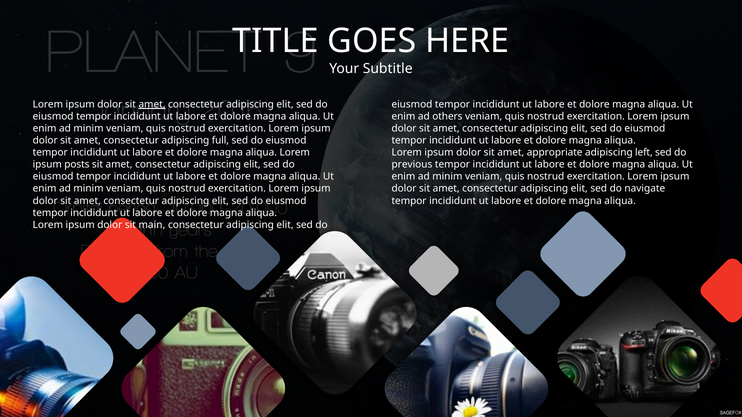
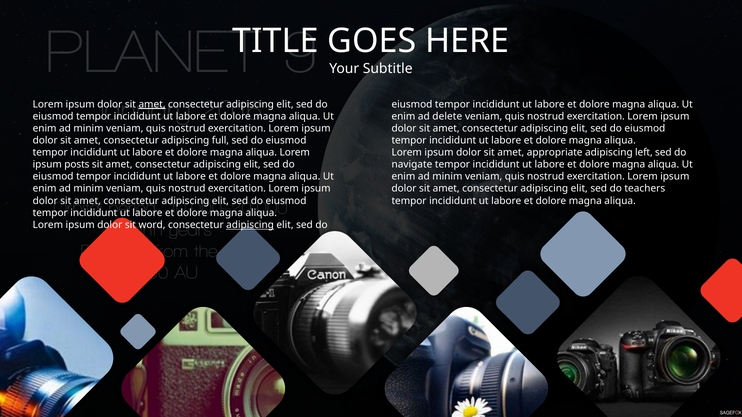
others: others -> delete
previous: previous -> navigate
navigate: navigate -> teachers
main: main -> word
adipiscing at (250, 225) underline: none -> present
